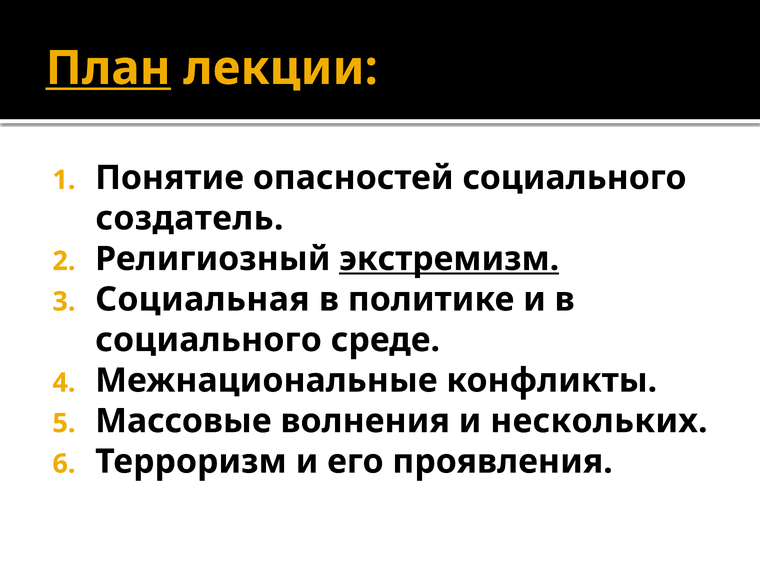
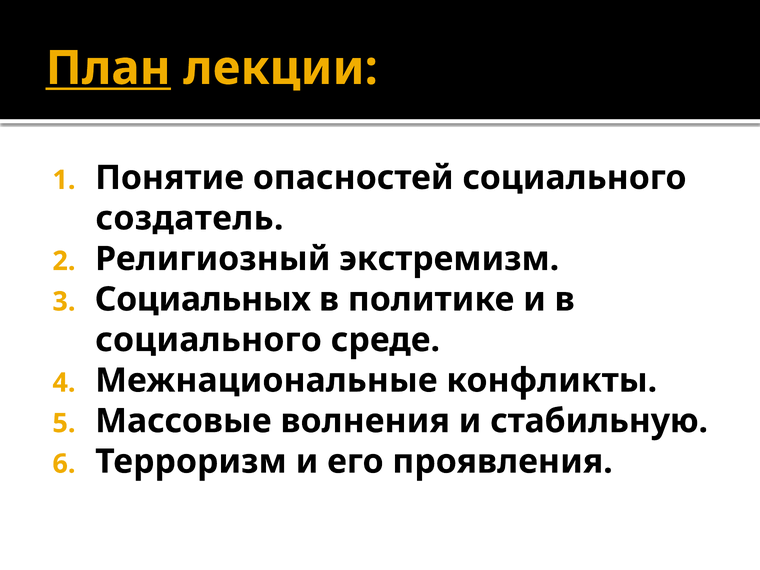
экстремизм underline: present -> none
Социальная: Социальная -> Социальных
нескольких: нескольких -> стабильную
